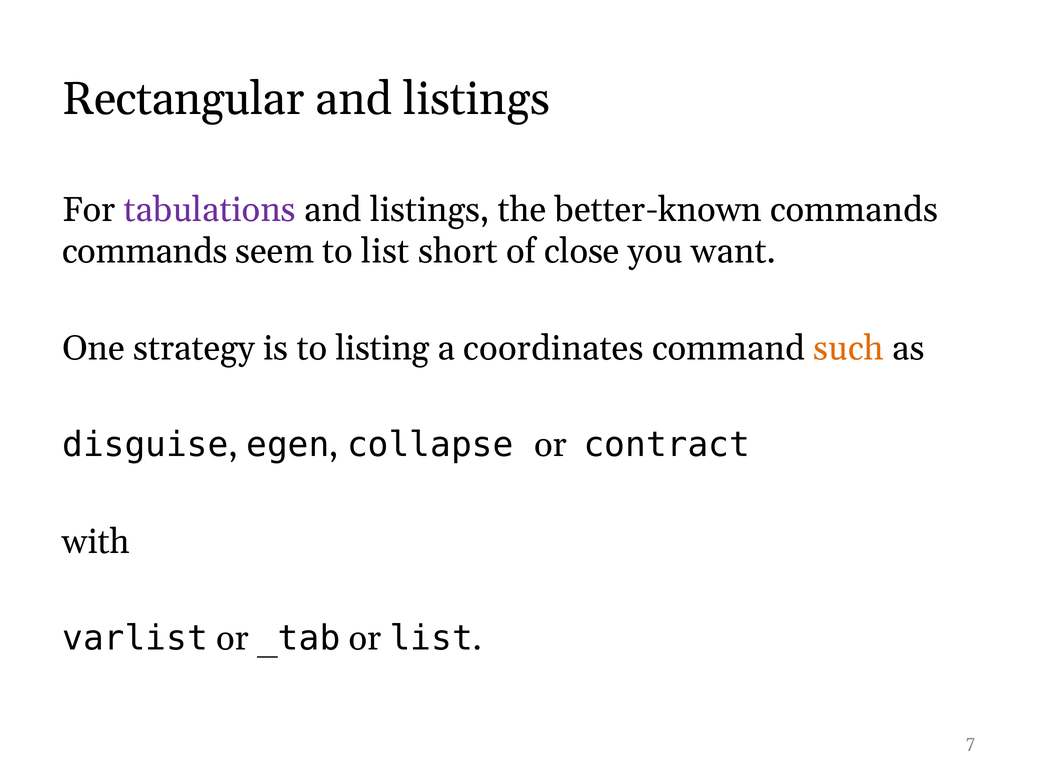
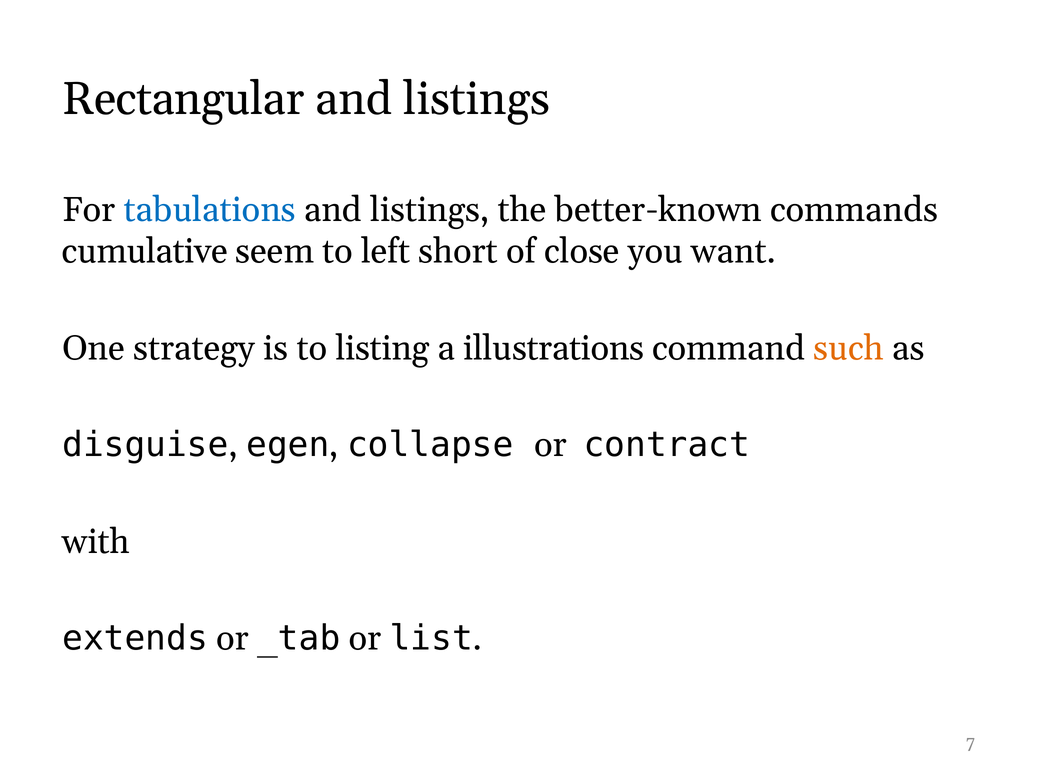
tabulations colour: purple -> blue
commands at (145, 251): commands -> cumulative
to list: list -> left
coordinates: coordinates -> illustrations
varlist: varlist -> extends
